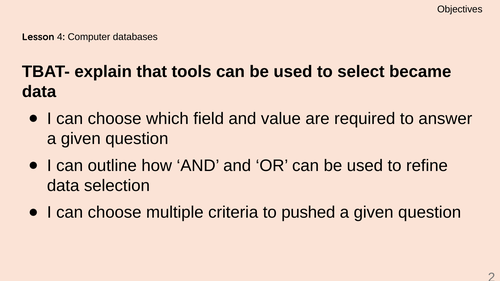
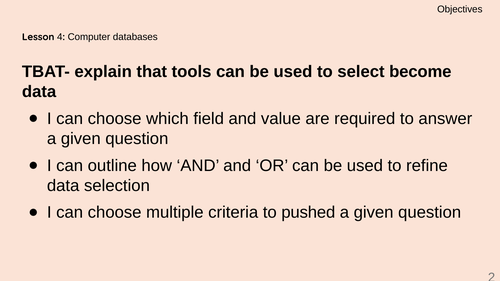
became: became -> become
